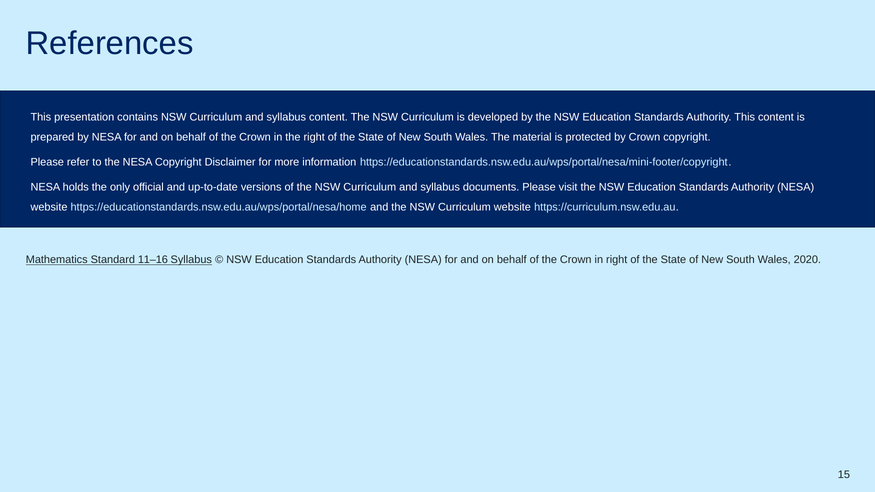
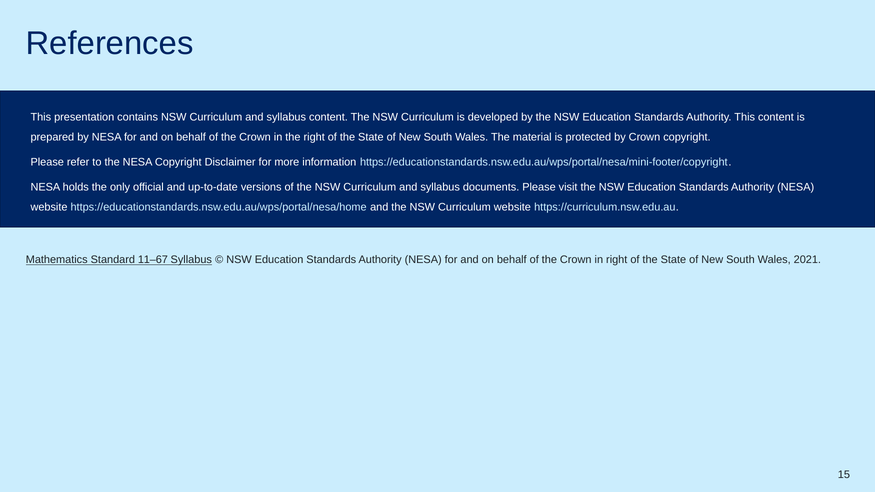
11–16: 11–16 -> 11–67
2020: 2020 -> 2021
